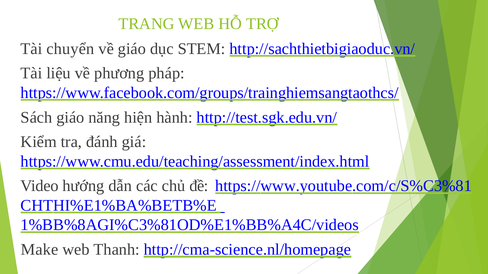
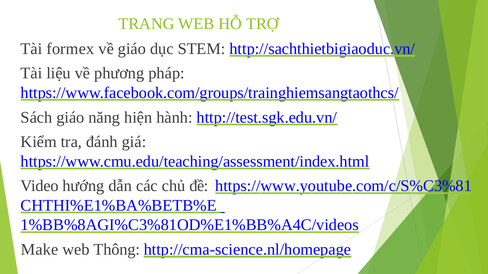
chuyển: chuyển -> formex
Thanh: Thanh -> Thông
